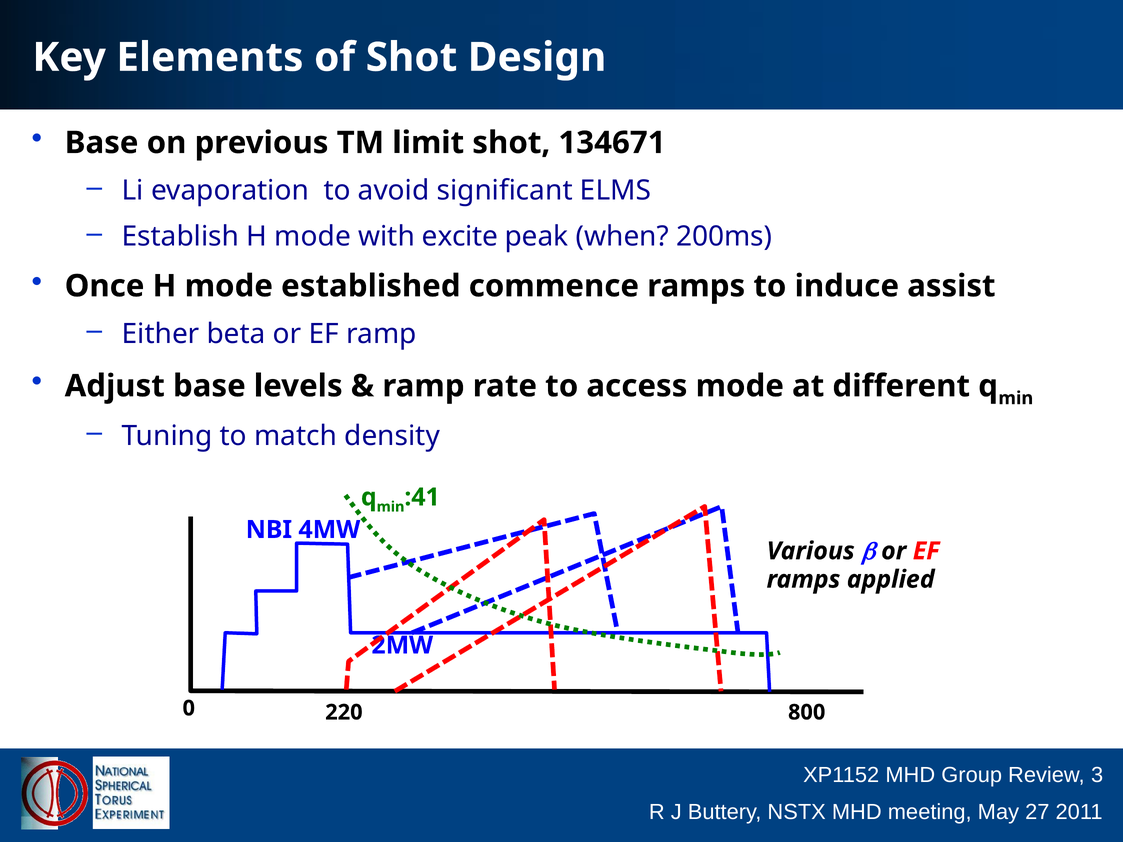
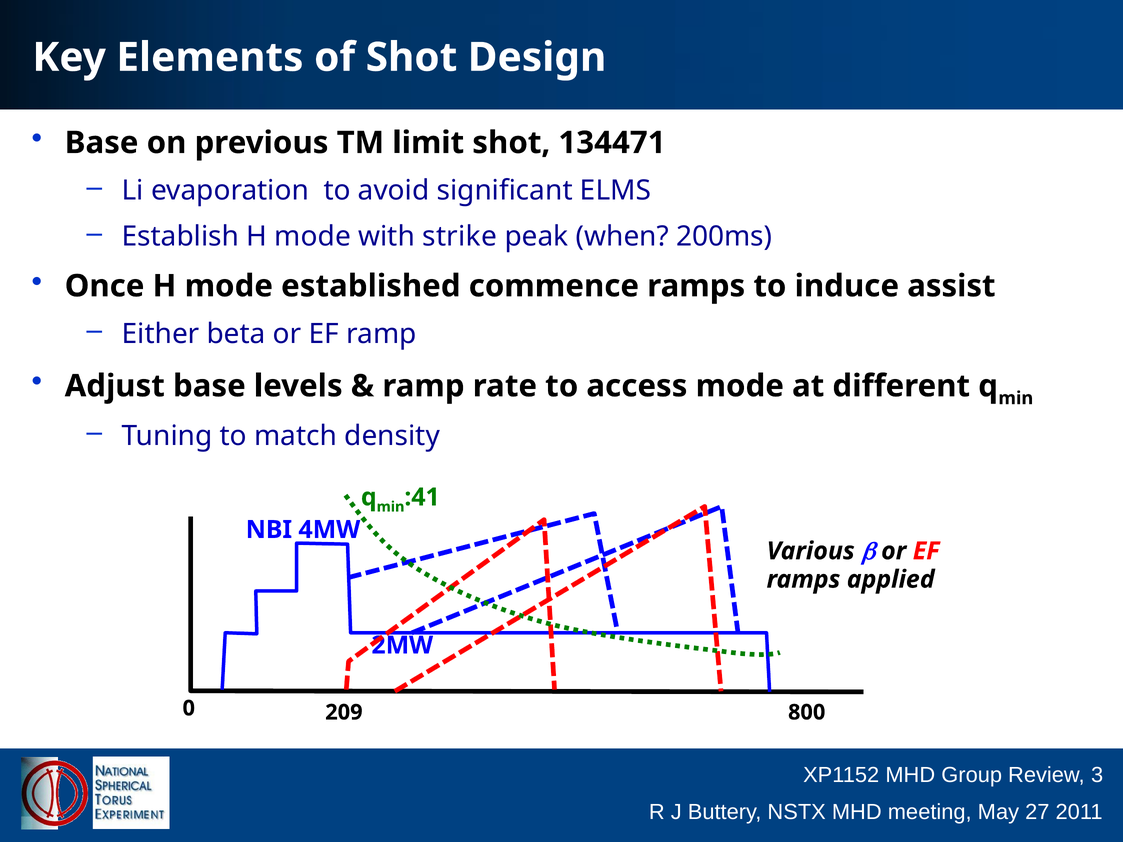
134671: 134671 -> 134471
excite: excite -> strike
220: 220 -> 209
